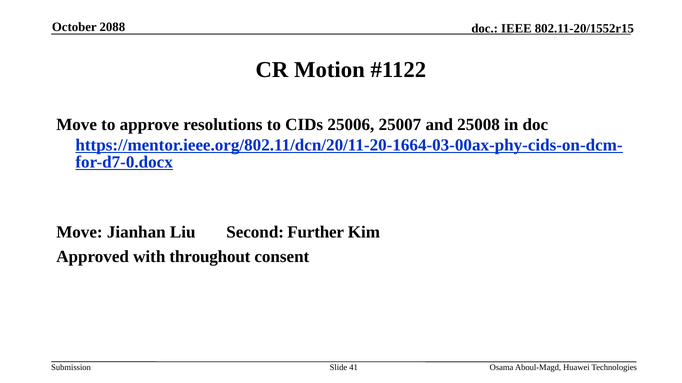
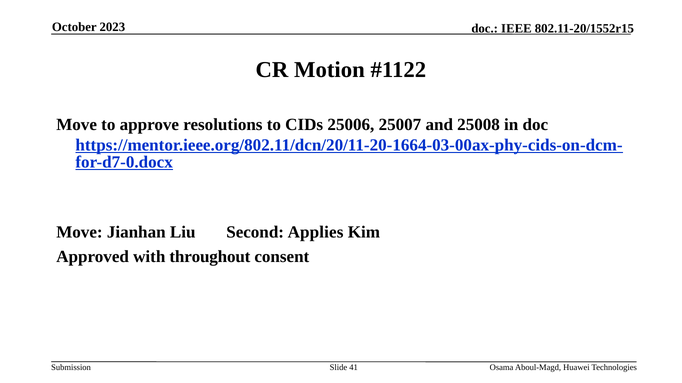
2088: 2088 -> 2023
Further: Further -> Applies
